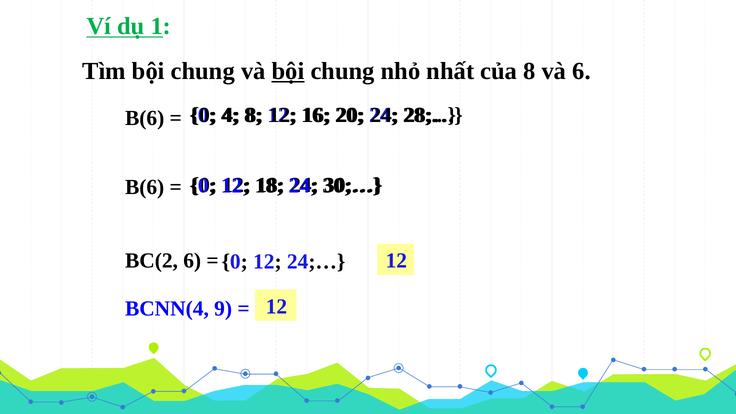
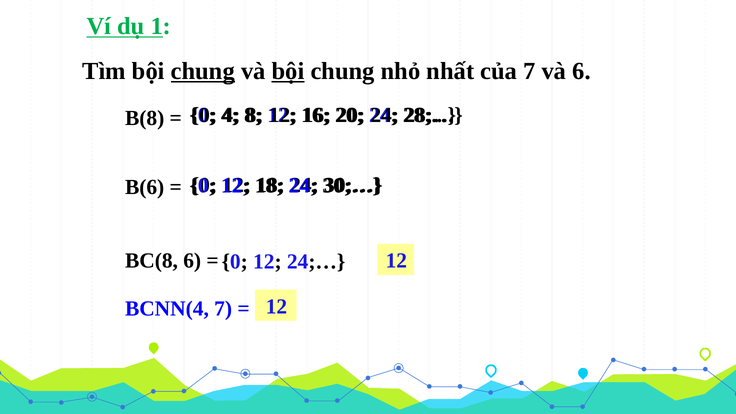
chung at (203, 71) underline: none -> present
của 8: 8 -> 7
B(6 at (145, 118): B(6 -> B(8
BC(2: BC(2 -> BC(8
BCNN(4 9: 9 -> 7
